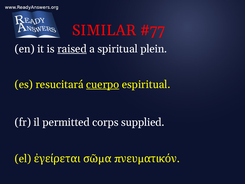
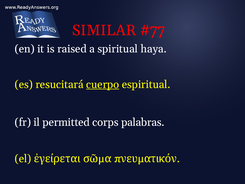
raised underline: present -> none
plein: plein -> haya
supplied: supplied -> palabras
